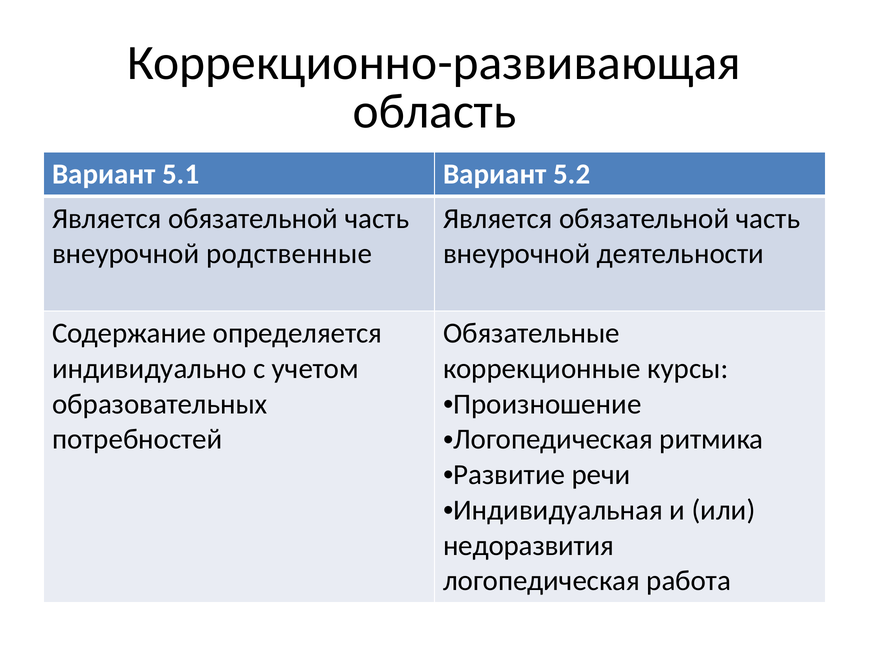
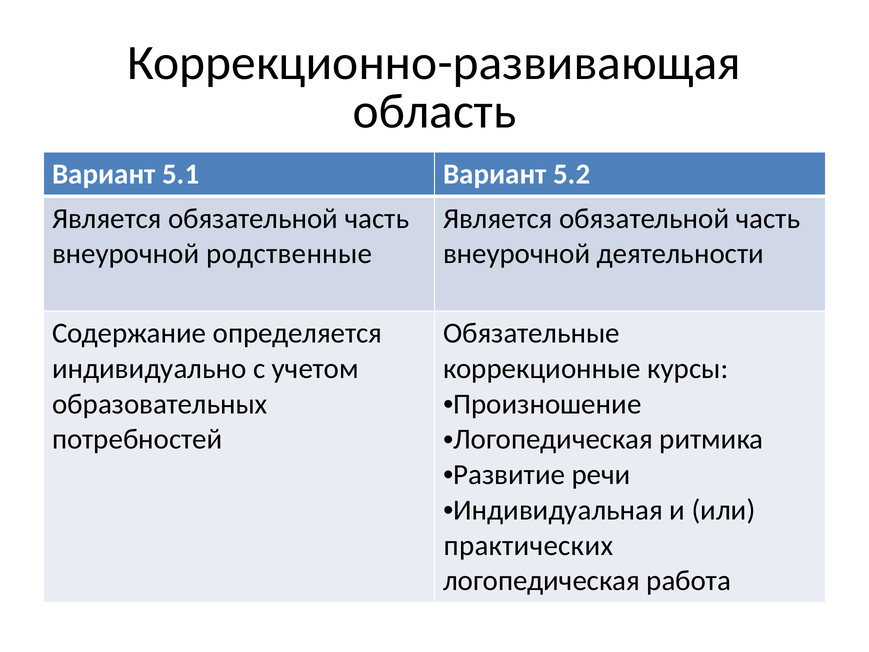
недоразвития: недоразвития -> практических
